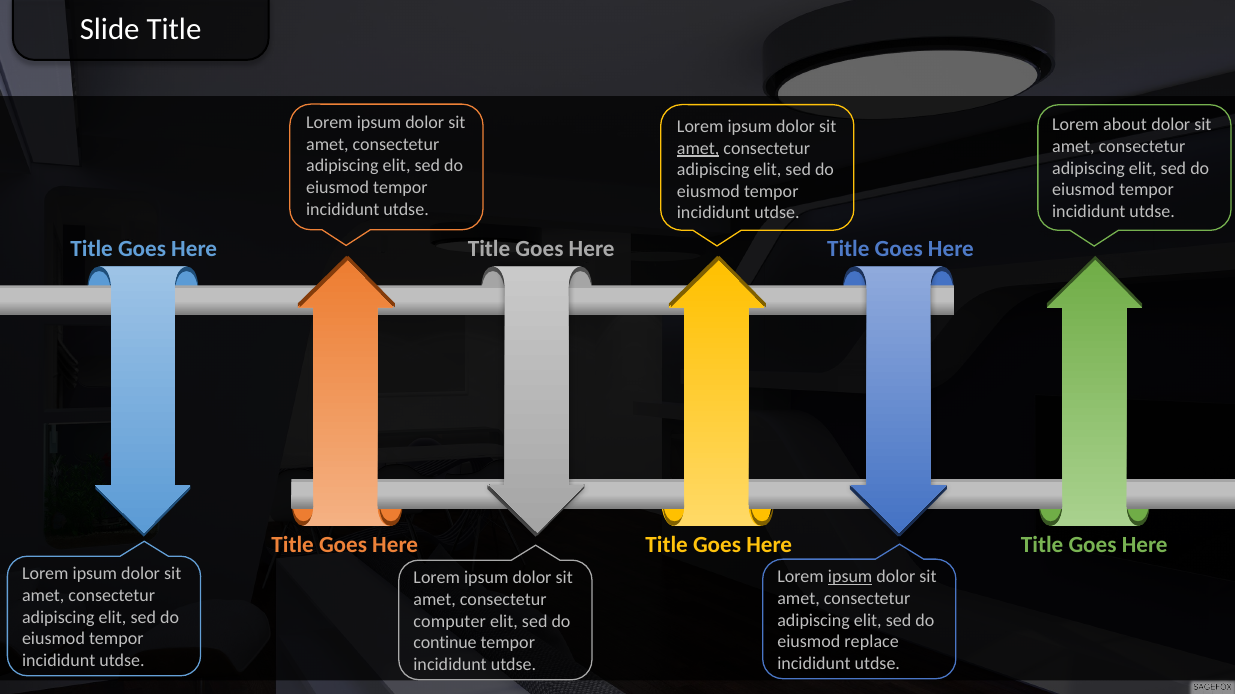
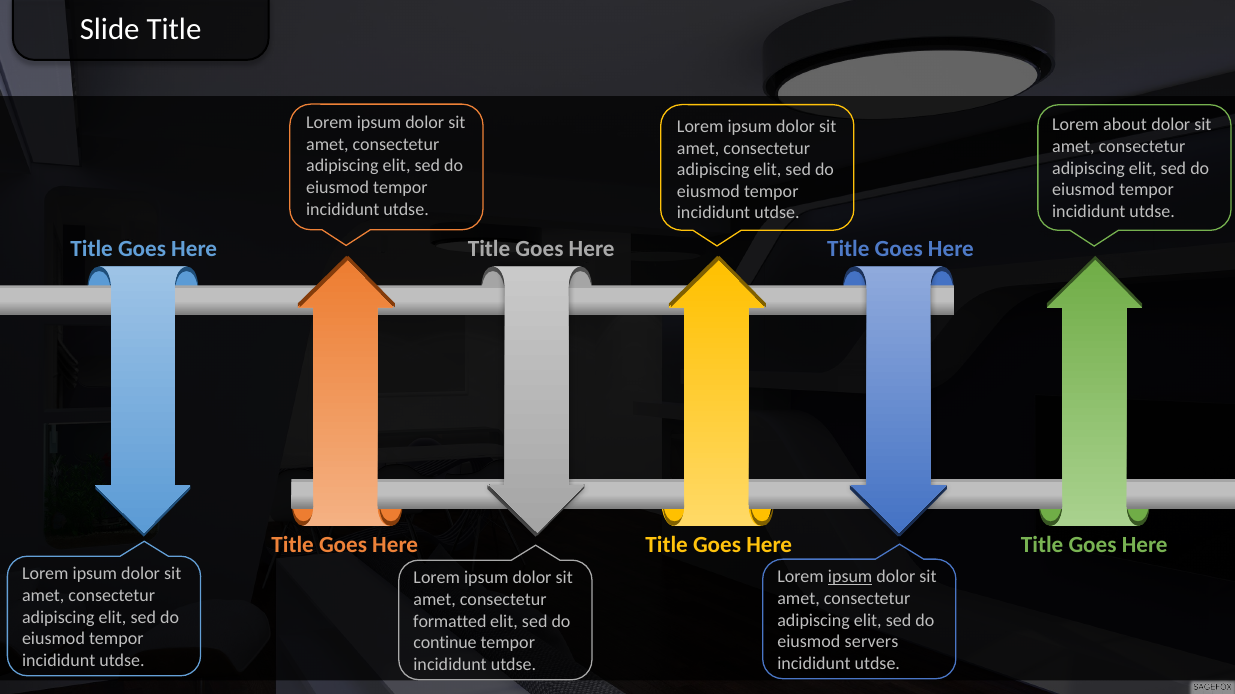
amet at (698, 148) underline: present -> none
computer: computer -> formatted
replace: replace -> servers
